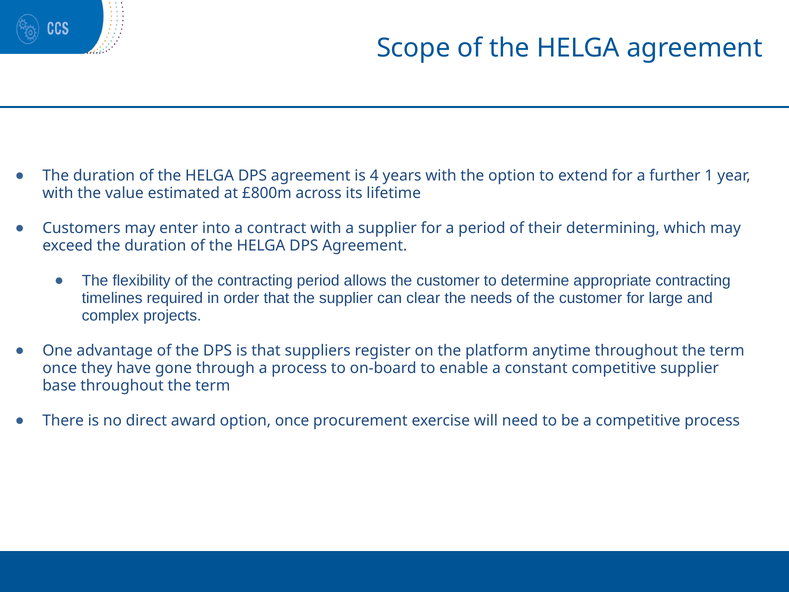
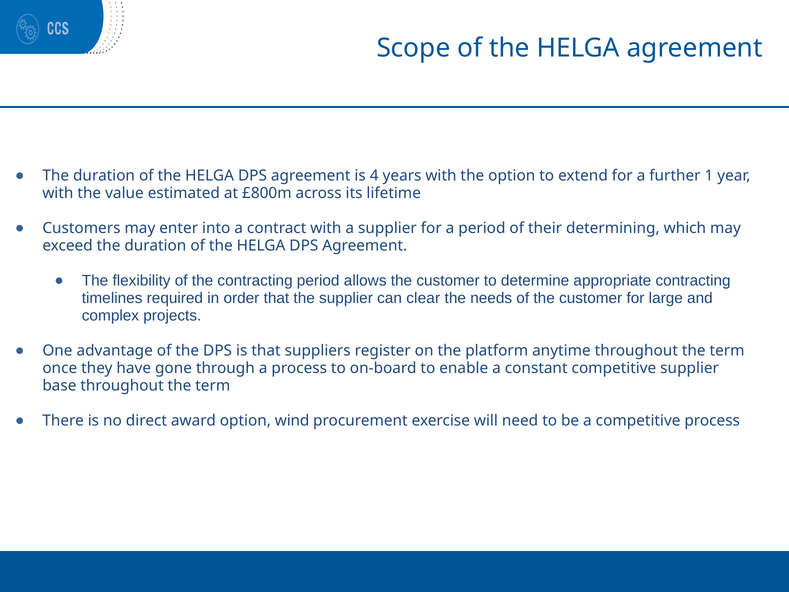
option once: once -> wind
